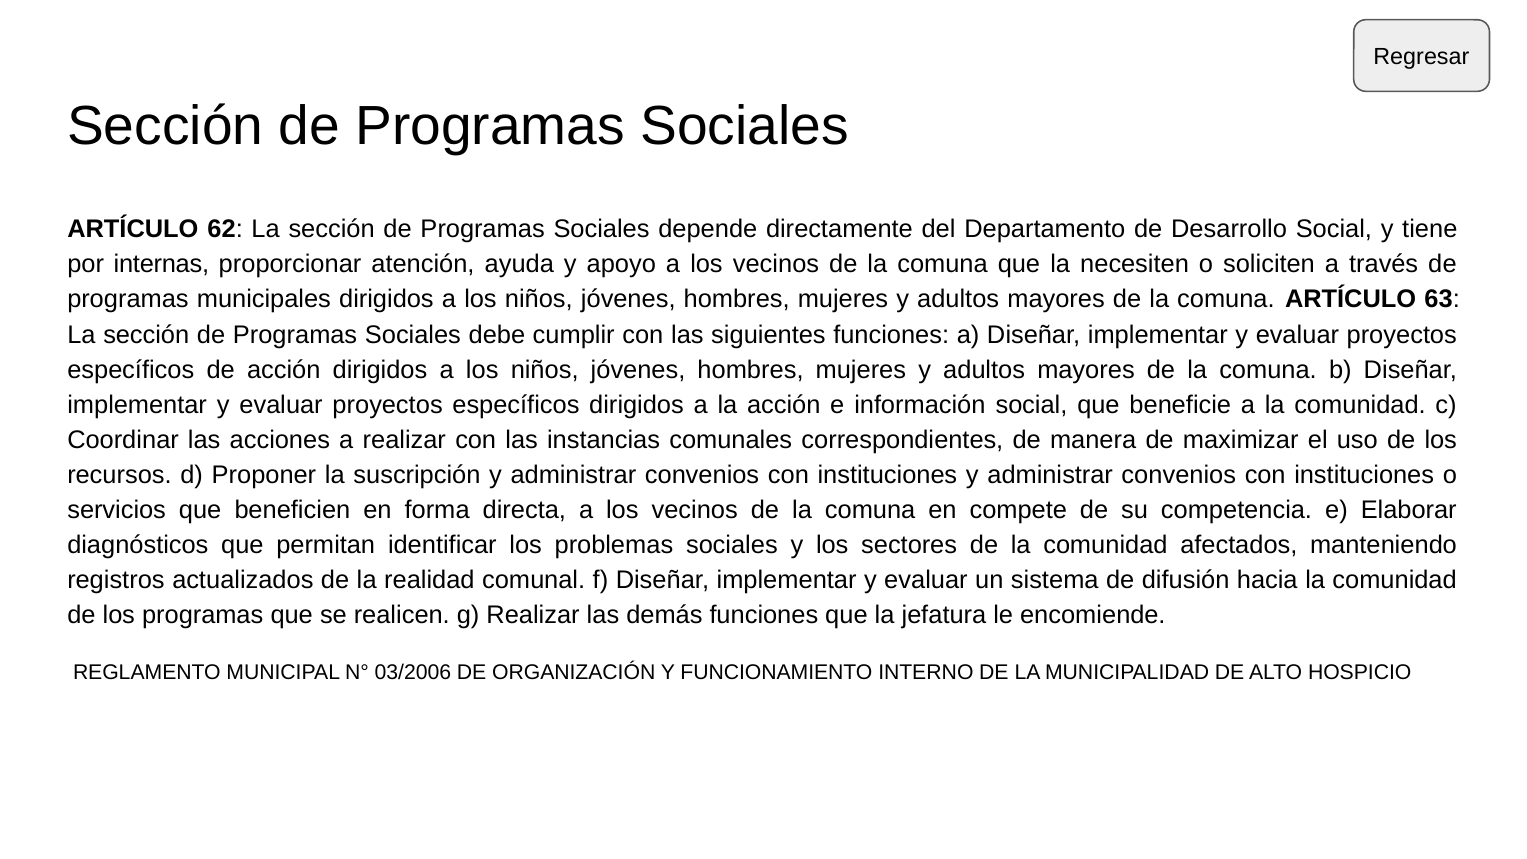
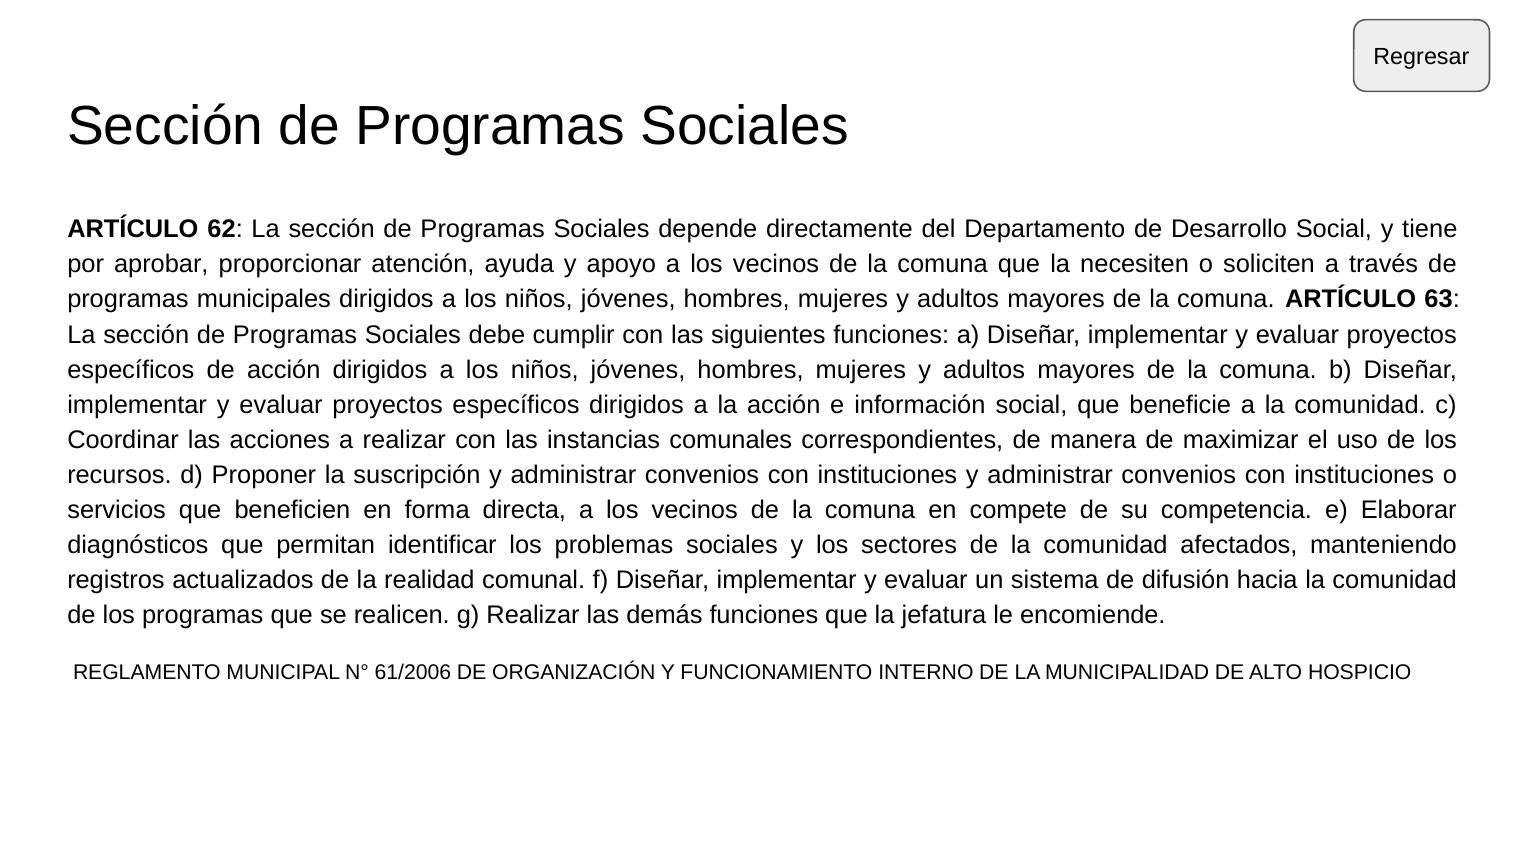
internas: internas -> aprobar
03/2006: 03/2006 -> 61/2006
